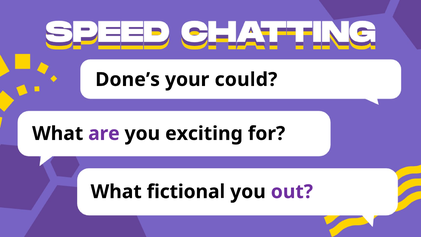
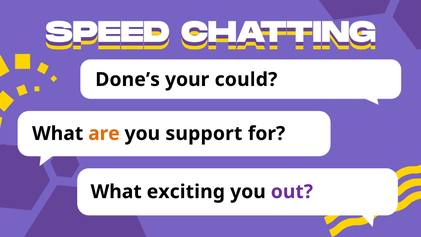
are colour: purple -> orange
exciting: exciting -> support
fictional: fictional -> exciting
